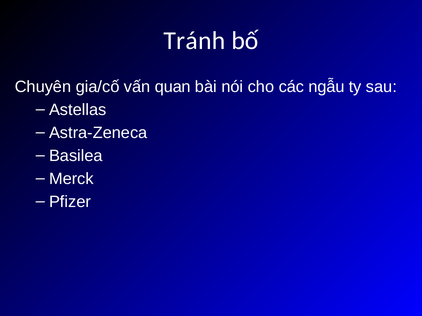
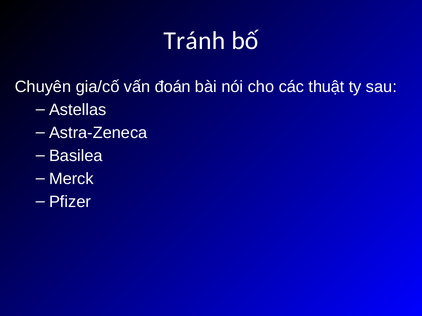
quan: quan -> đoán
ngẫu: ngẫu -> thuật
